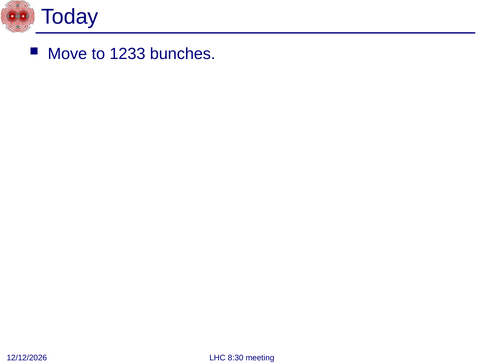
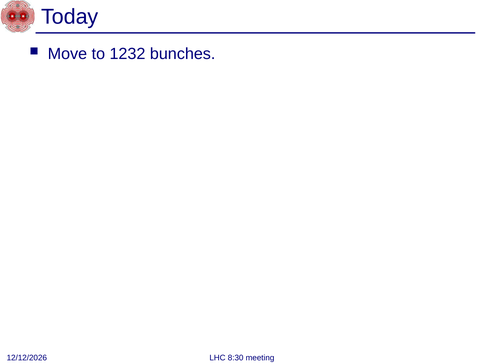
1233: 1233 -> 1232
